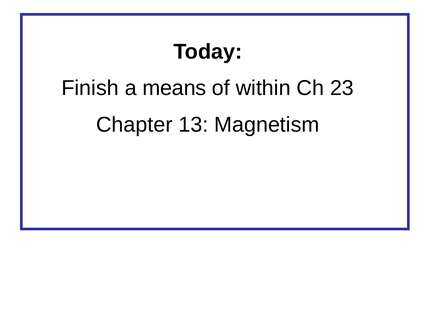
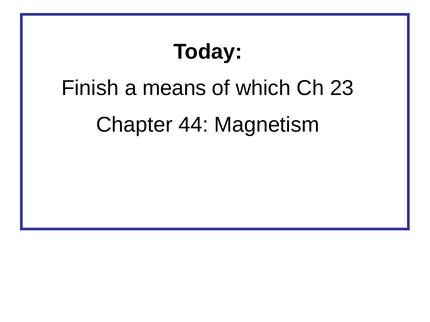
within: within -> which
13: 13 -> 44
